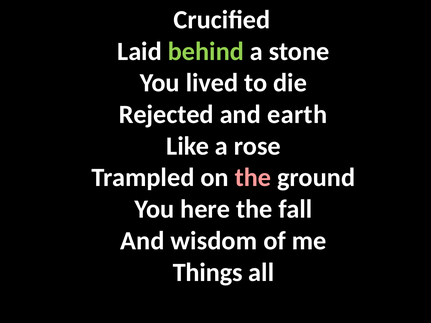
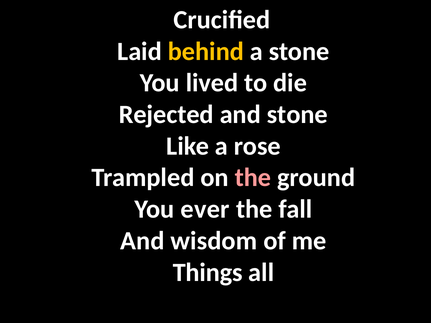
behind colour: light green -> yellow
and earth: earth -> stone
here: here -> ever
